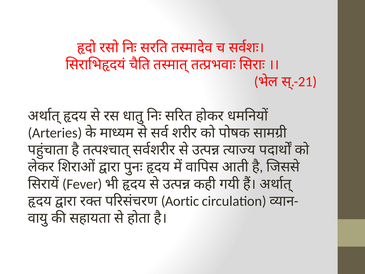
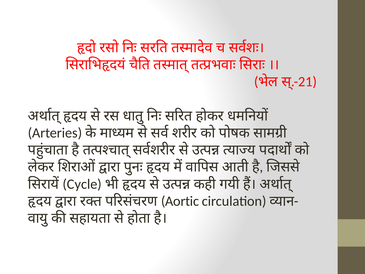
Fever: Fever -> Cycle
